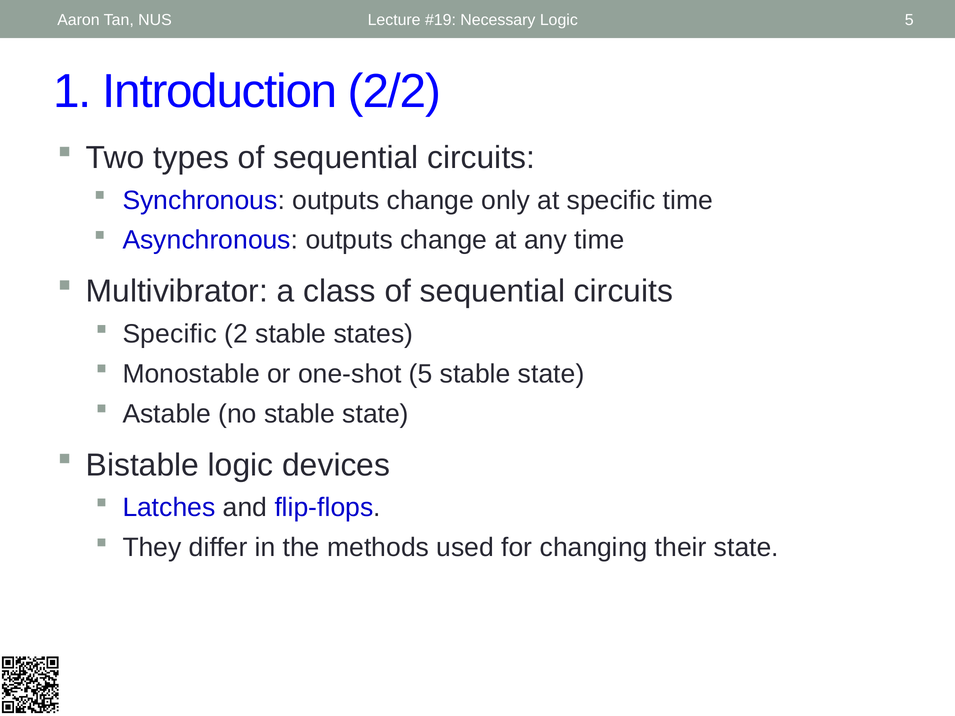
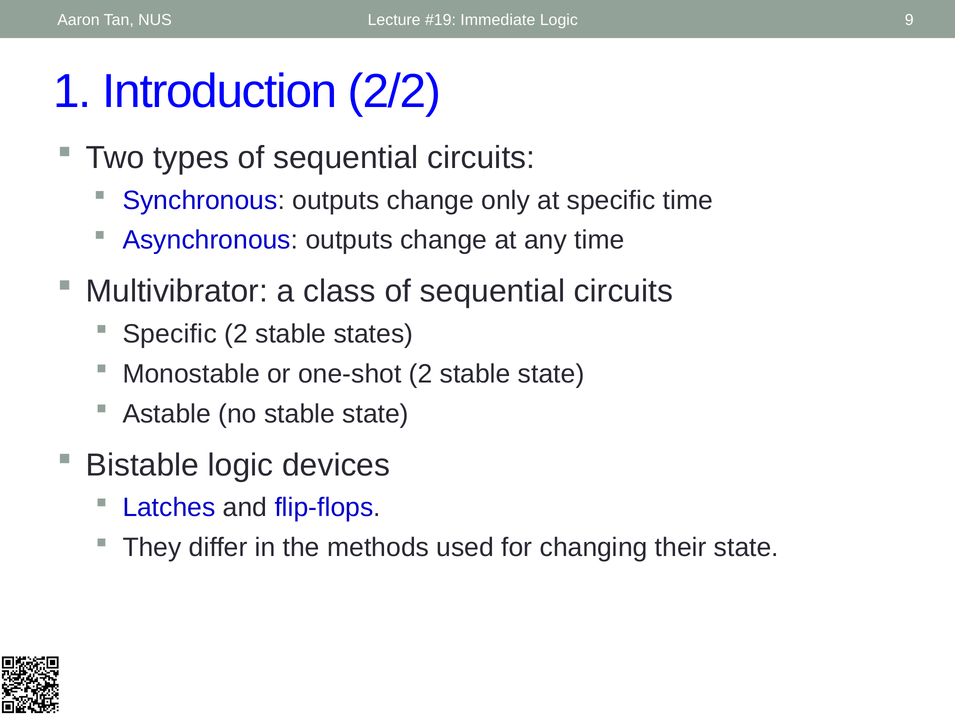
Necessary: Necessary -> Immediate
Logic 5: 5 -> 9
one-shot 5: 5 -> 2
